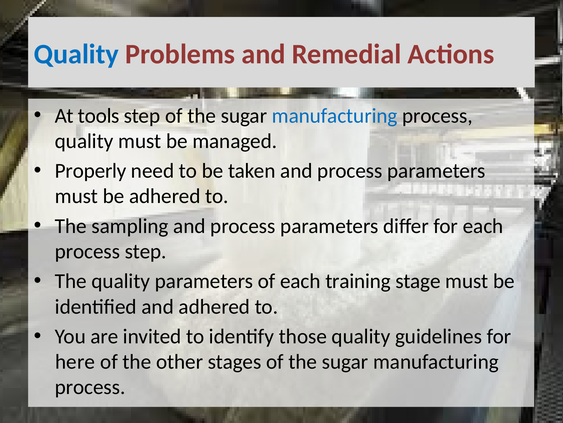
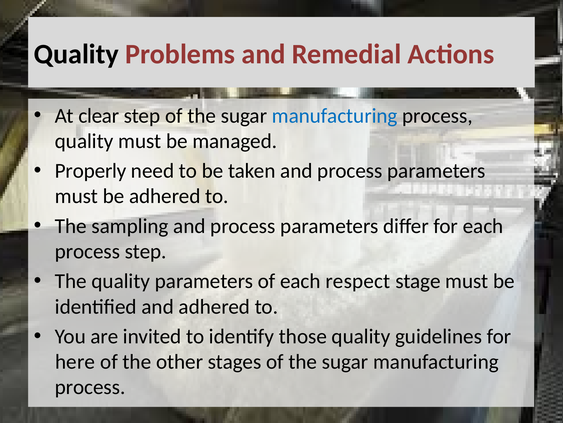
Quality at (76, 54) colour: blue -> black
tools: tools -> clear
training: training -> respect
